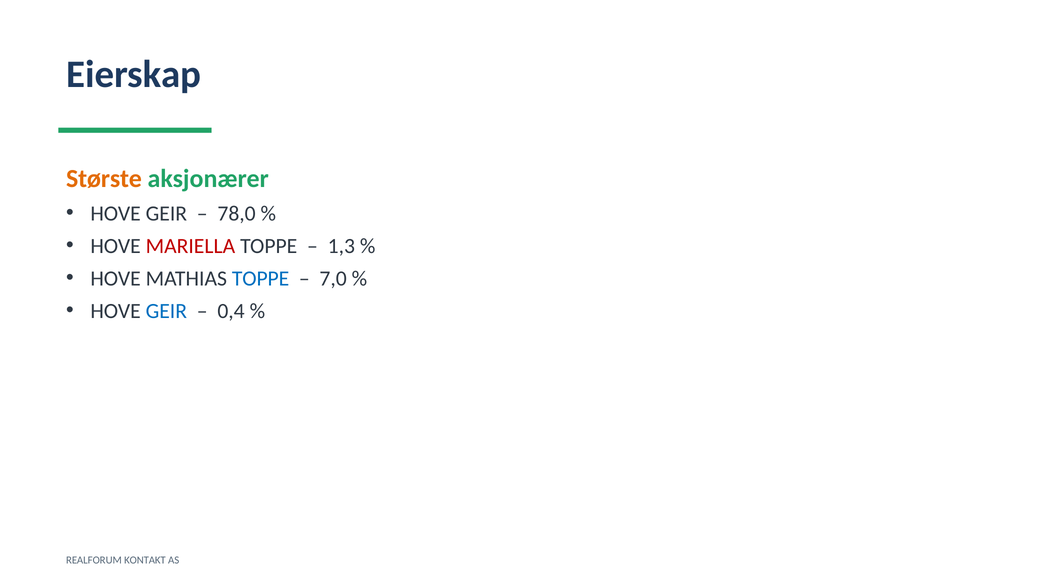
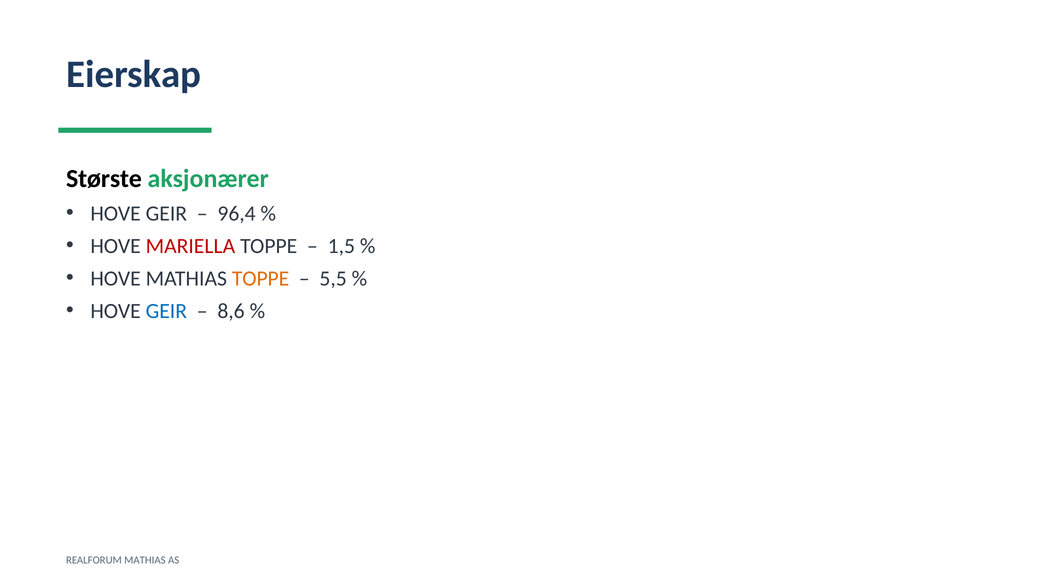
Største colour: orange -> black
78,0: 78,0 -> 96,4
1,3: 1,3 -> 1,5
TOPPE at (261, 278) colour: blue -> orange
7,0: 7,0 -> 5,5
0,4: 0,4 -> 8,6
REALFORUM KONTAKT: KONTAKT -> MATHIAS
